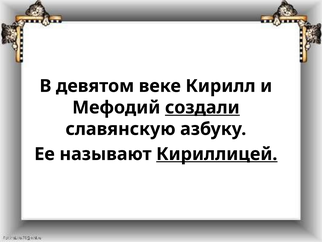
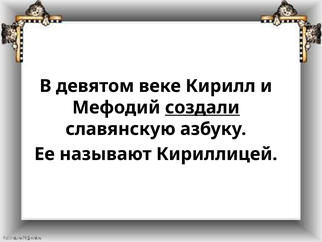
Кириллицей underline: present -> none
